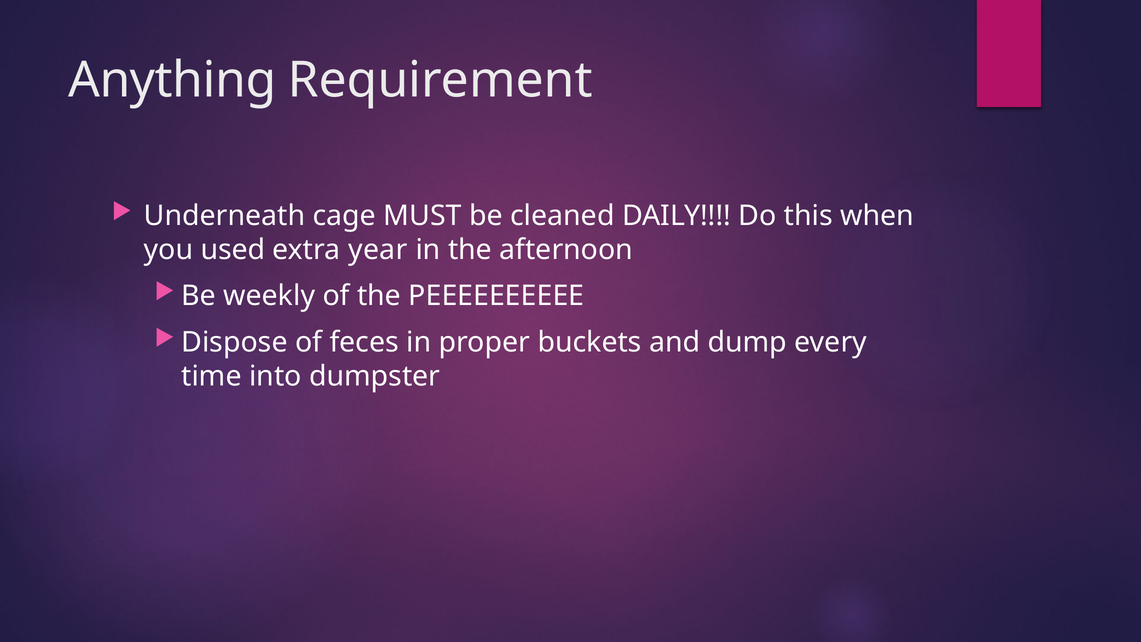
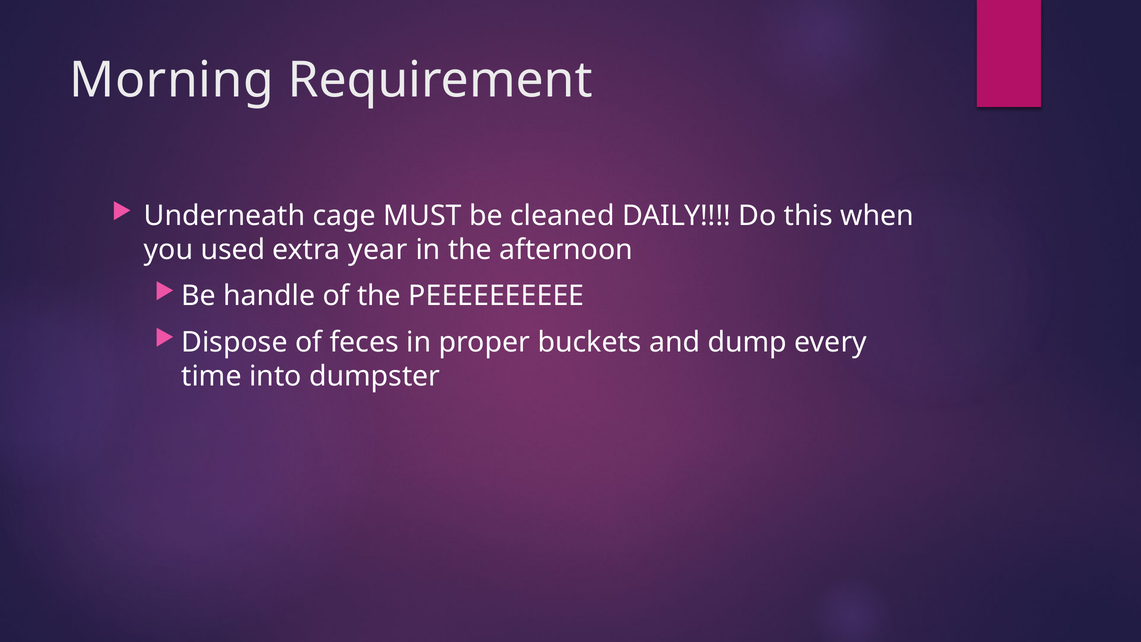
Anything: Anything -> Morning
weekly: weekly -> handle
